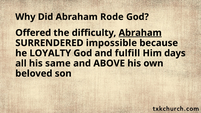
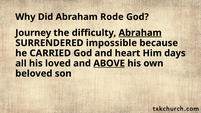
Offered: Offered -> Journey
LOYALTY: LOYALTY -> CARRIED
fulfill: fulfill -> heart
same: same -> loved
ABOVE underline: none -> present
